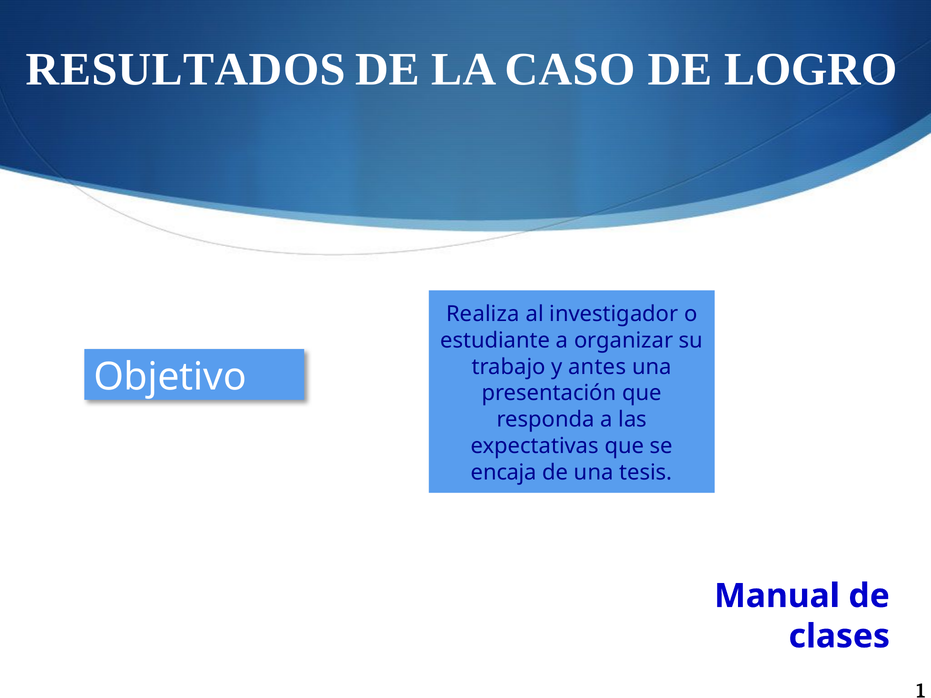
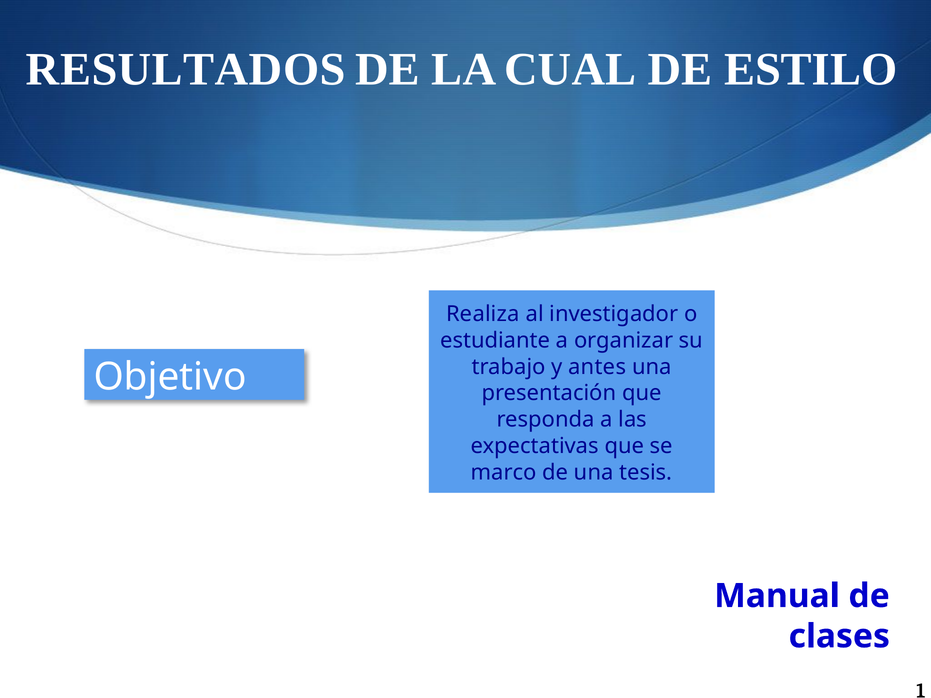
CASO: CASO -> CUAL
LOGRO: LOGRO -> ESTILO
encaja: encaja -> marco
